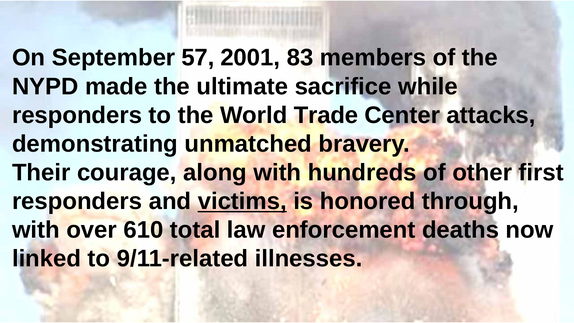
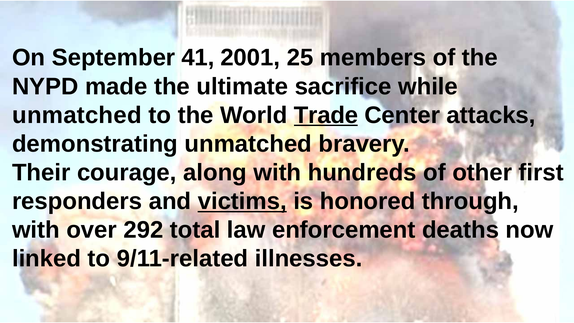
57: 57 -> 41
83: 83 -> 25
responders at (77, 115): responders -> unmatched
Trade underline: none -> present
610: 610 -> 292
